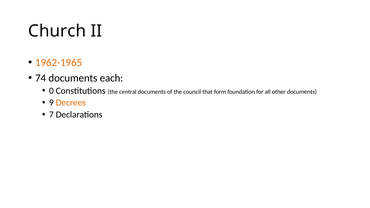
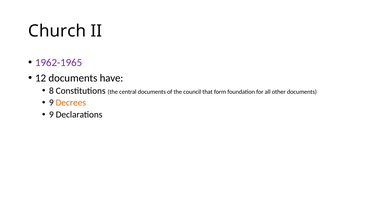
1962-1965 colour: orange -> purple
74: 74 -> 12
each: each -> have
0: 0 -> 8
7 at (51, 115): 7 -> 9
